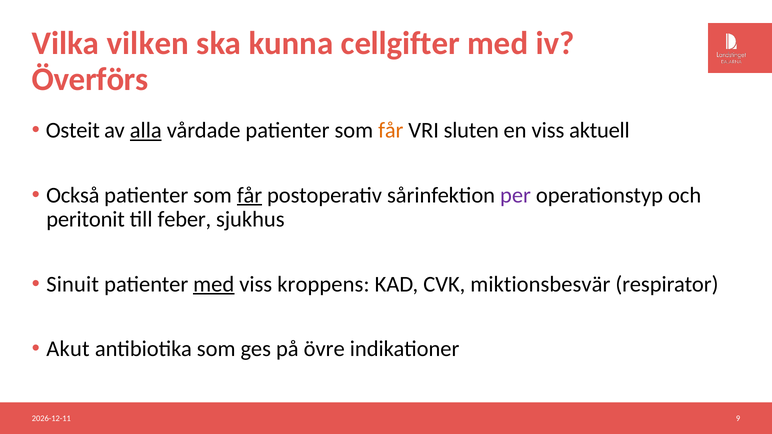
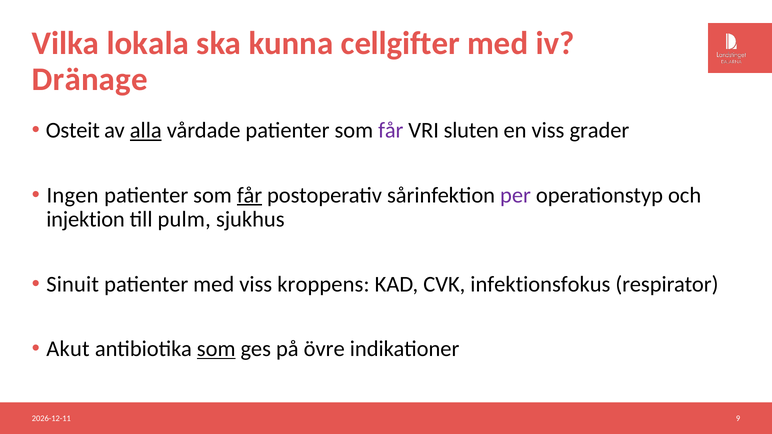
vilken: vilken -> lokala
Överförs: Överförs -> Dränage
får at (391, 131) colour: orange -> purple
aktuell: aktuell -> grader
Också: Också -> Ingen
peritonit: peritonit -> injektion
feber: feber -> pulm
med at (214, 284) underline: present -> none
miktionsbesvär: miktionsbesvär -> infektionsfokus
som at (216, 349) underline: none -> present
